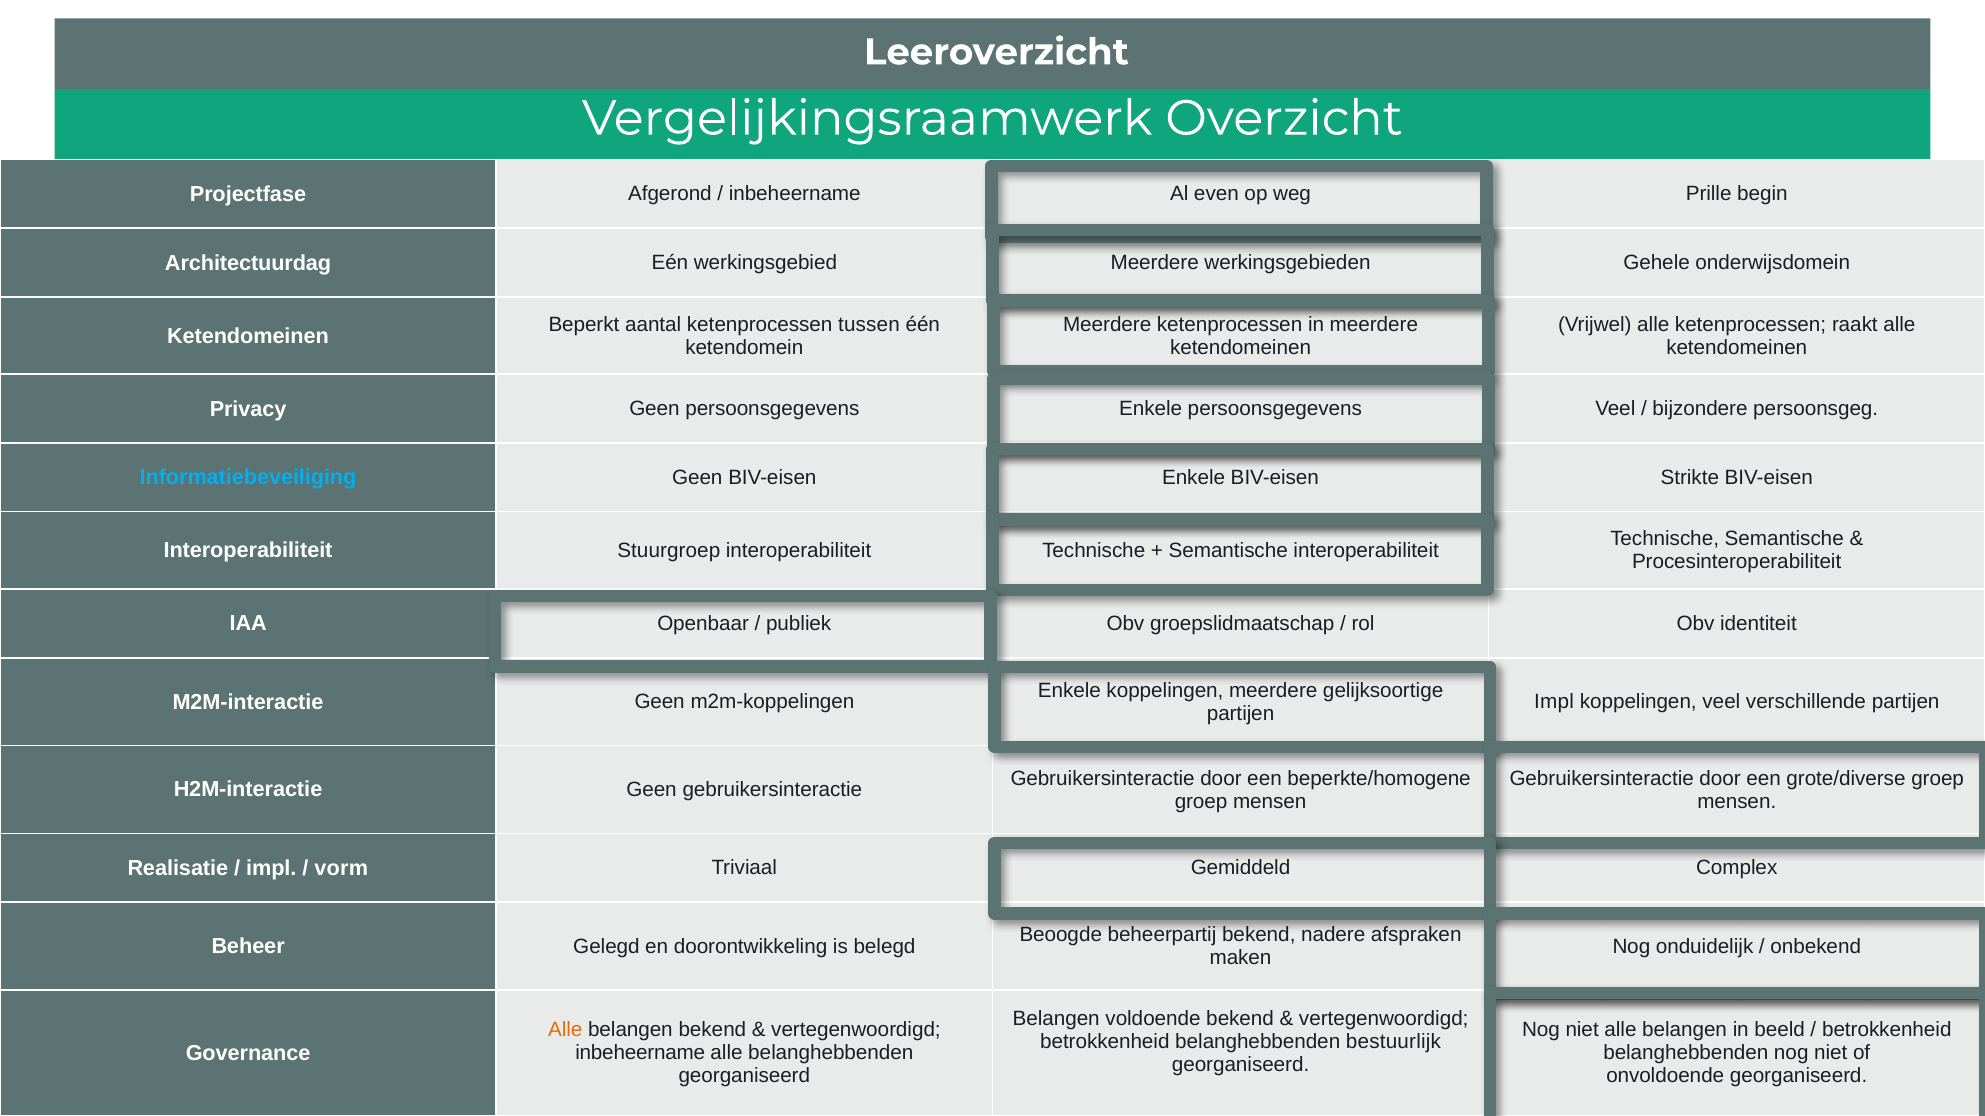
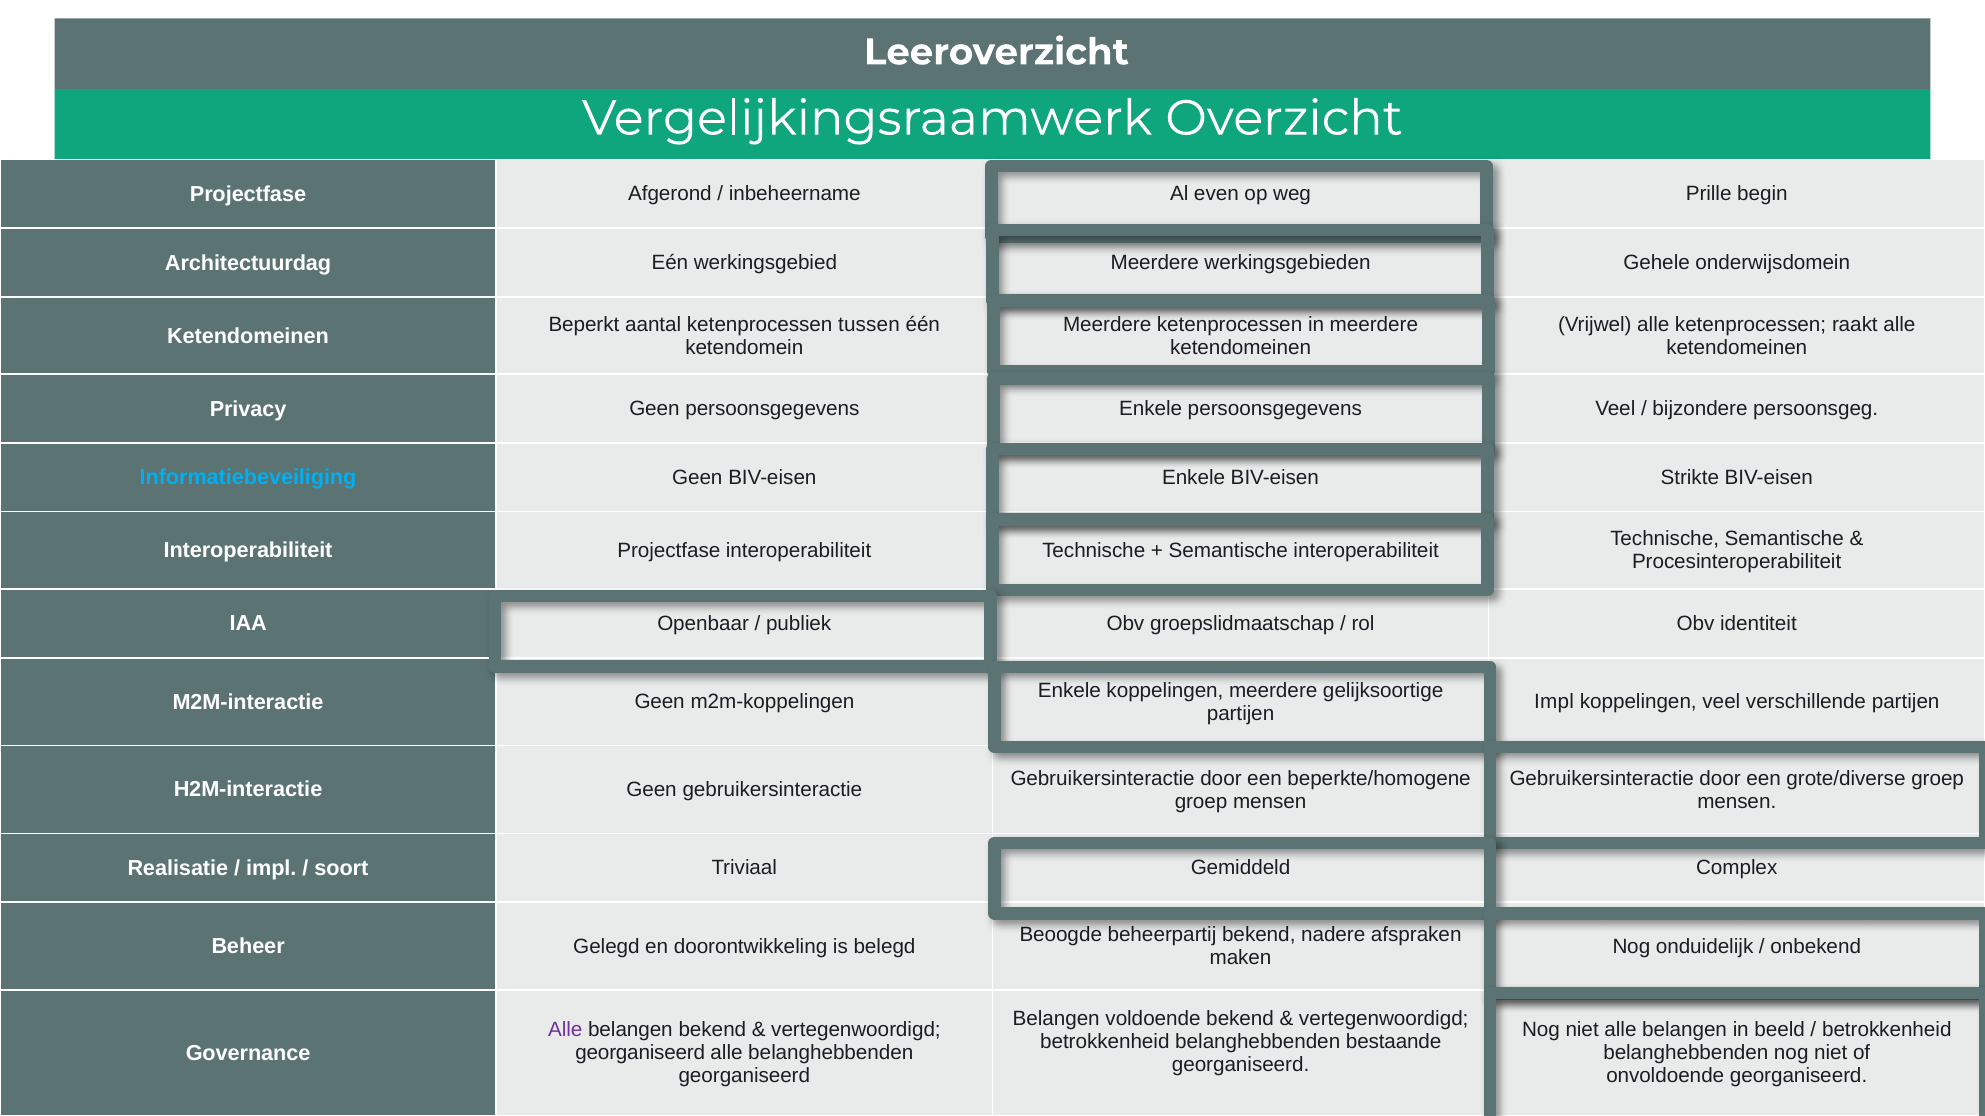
Interoperabiliteit Stuurgroep: Stuurgroep -> Projectfase
vorm: vorm -> soort
Alle at (565, 1030) colour: orange -> purple
bestuurlijk: bestuurlijk -> bestaande
inbeheername at (640, 1054): inbeheername -> georganiseerd
